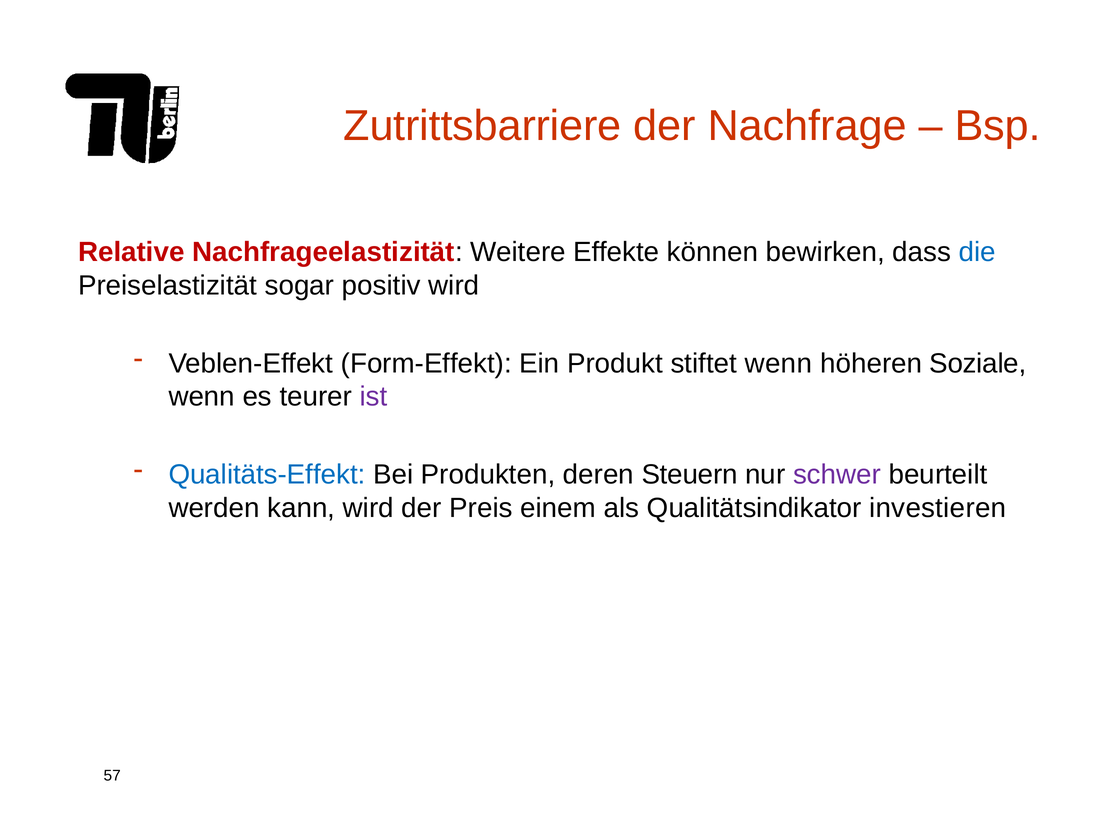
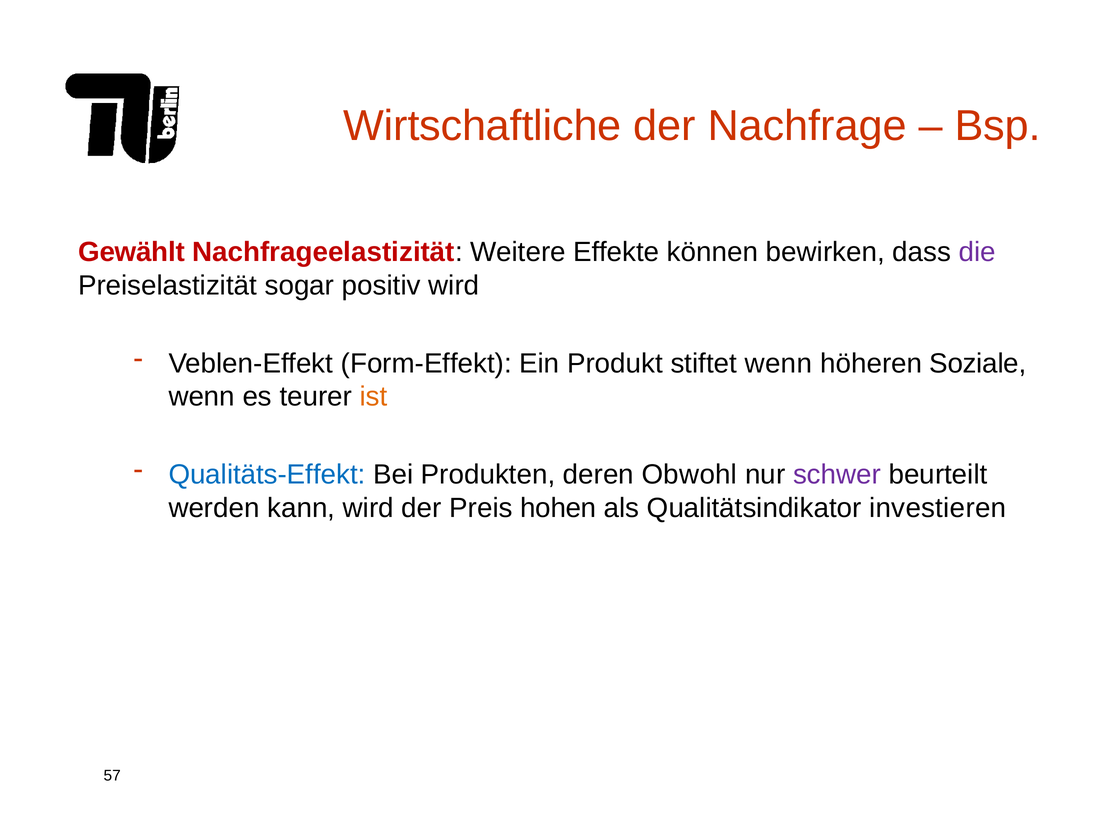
Zutrittsbarriere: Zutrittsbarriere -> Wirtschaftliche
Relative: Relative -> Gewählt
die colour: blue -> purple
ist colour: purple -> orange
Steuern: Steuern -> Obwohl
einem: einem -> hohen
